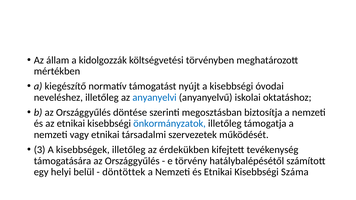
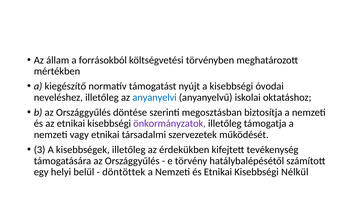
kidolgozzák: kidolgozzák -> forrásokból
önkormányzatok colour: blue -> purple
Száma: Száma -> Nélkül
